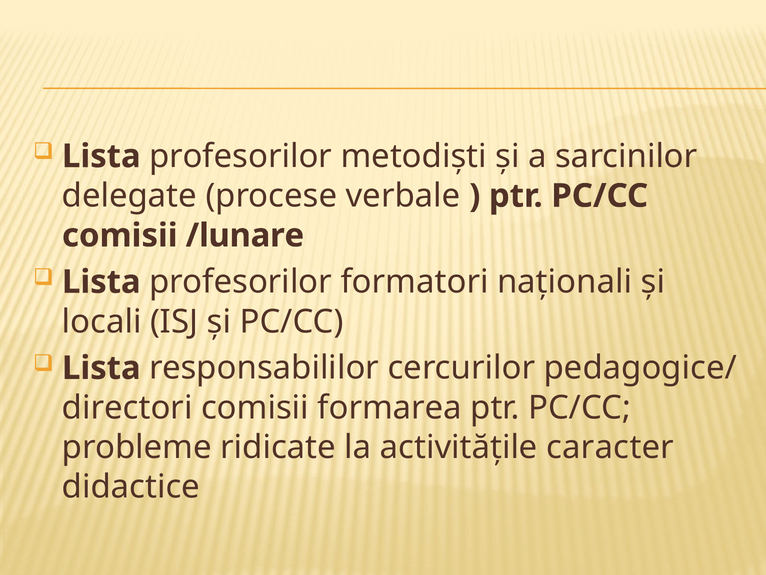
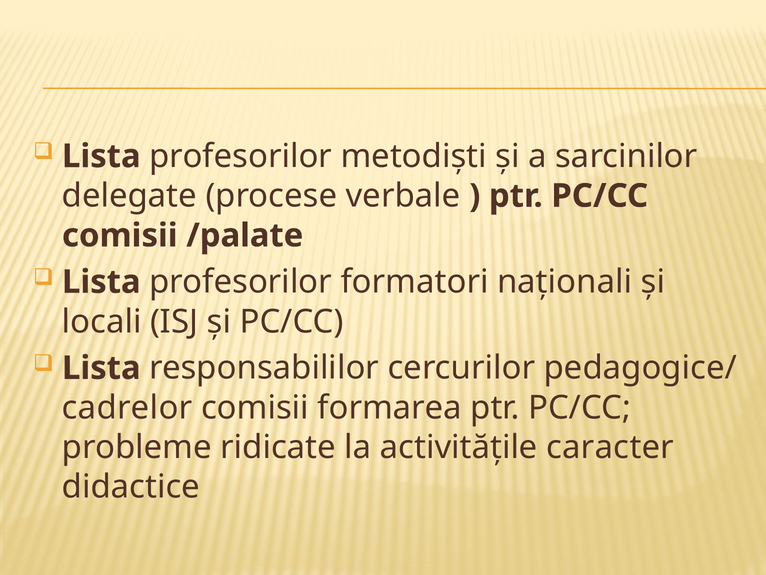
/lunare: /lunare -> /palate
directori: directori -> cadrelor
